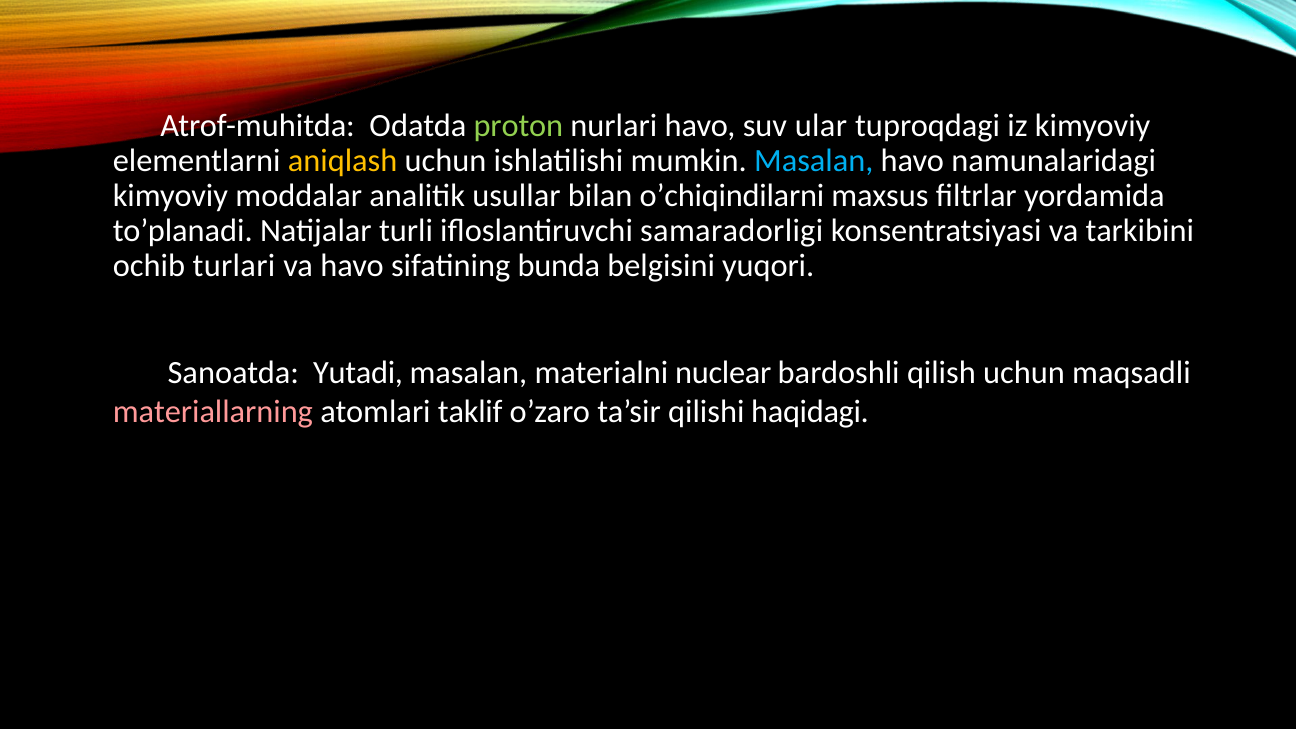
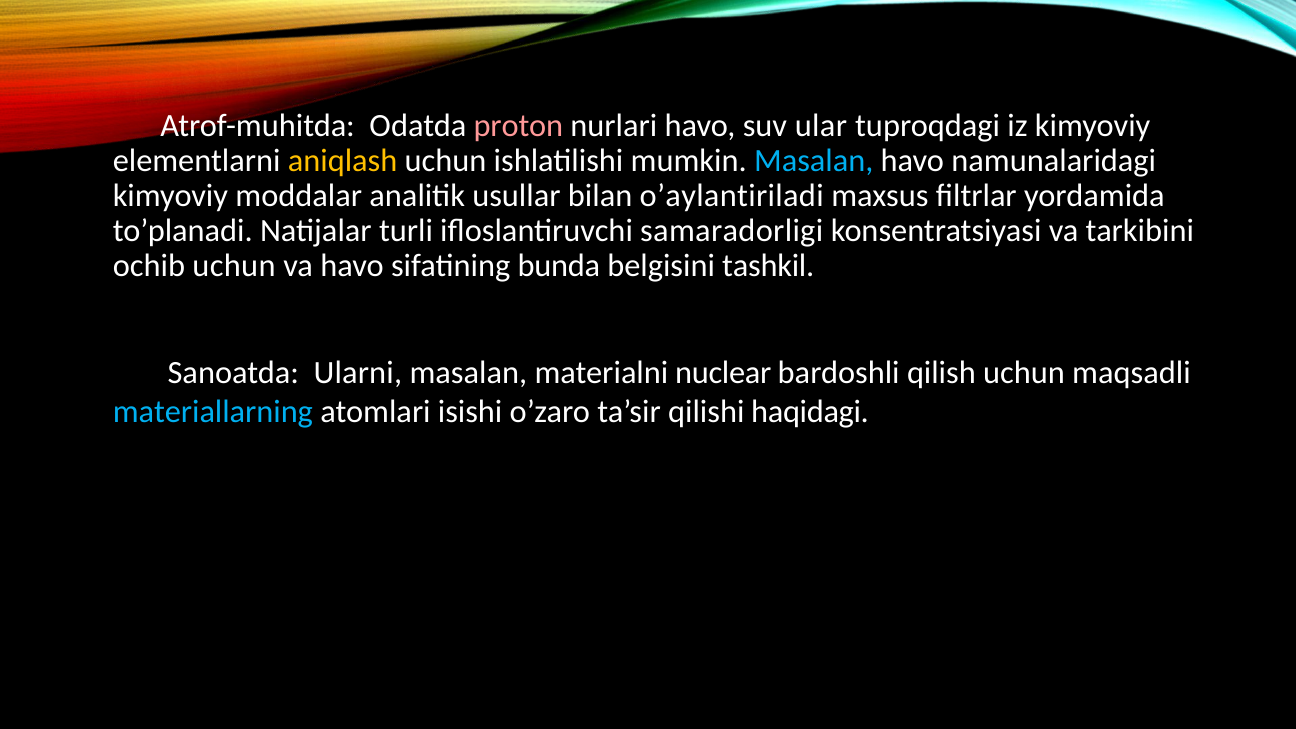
proton colour: light green -> pink
o’chiqindilarni: o’chiqindilarni -> o’aylantiriladi
ochib turlari: turlari -> uchun
yuqori: yuqori -> tashkil
Yutadi: Yutadi -> Ularni
materiallarning colour: pink -> light blue
taklif: taklif -> isishi
